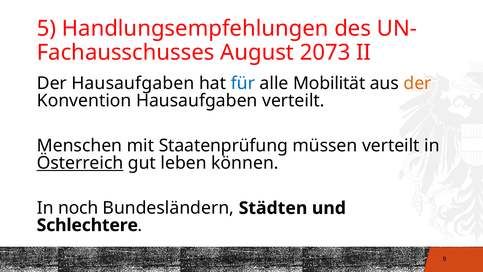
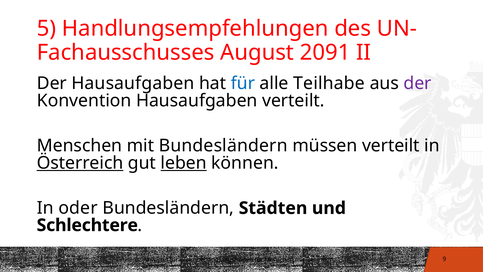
2073: 2073 -> 2091
Mobilität: Mobilität -> Teilhabe
der at (418, 83) colour: orange -> purple
mit Staatenprüfung: Staatenprüfung -> Bundesländern
leben underline: none -> present
noch: noch -> oder
